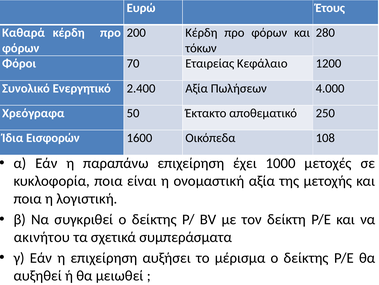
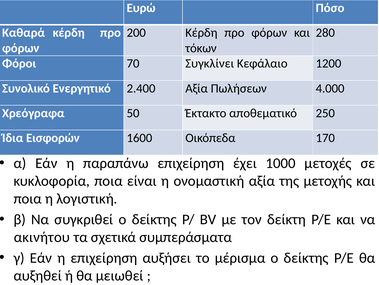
Έτους: Έτους -> Πόσο
Εταιρείας: Εταιρείας -> Συγκλίνει
108: 108 -> 170
